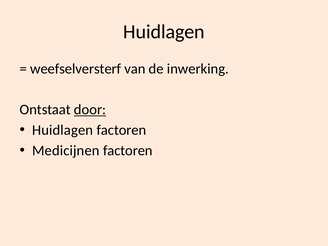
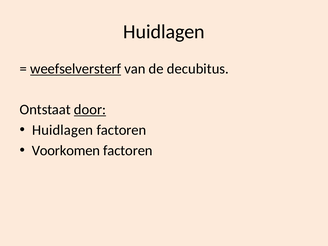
weefselversterf underline: none -> present
inwerking: inwerking -> decubitus
Medicijnen: Medicijnen -> Voorkomen
